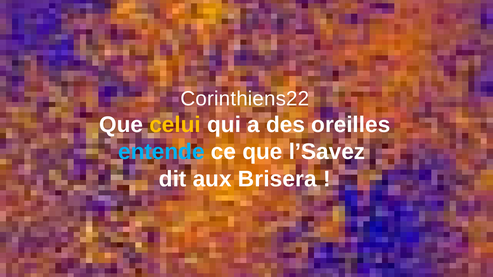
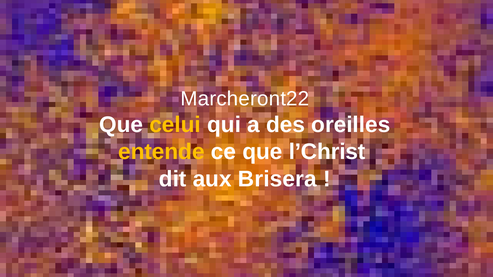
Corinthiens22: Corinthiens22 -> Marcheront22
entende colour: light blue -> yellow
l’Savez: l’Savez -> l’Christ
